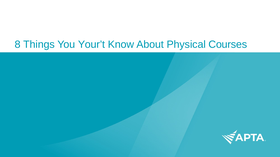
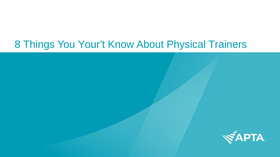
Courses: Courses -> Trainers
